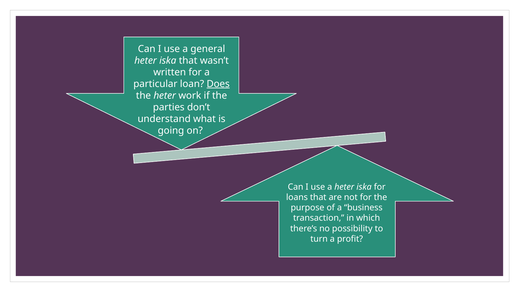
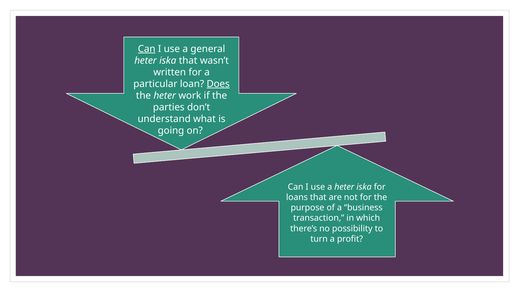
Can at (147, 49) underline: none -> present
